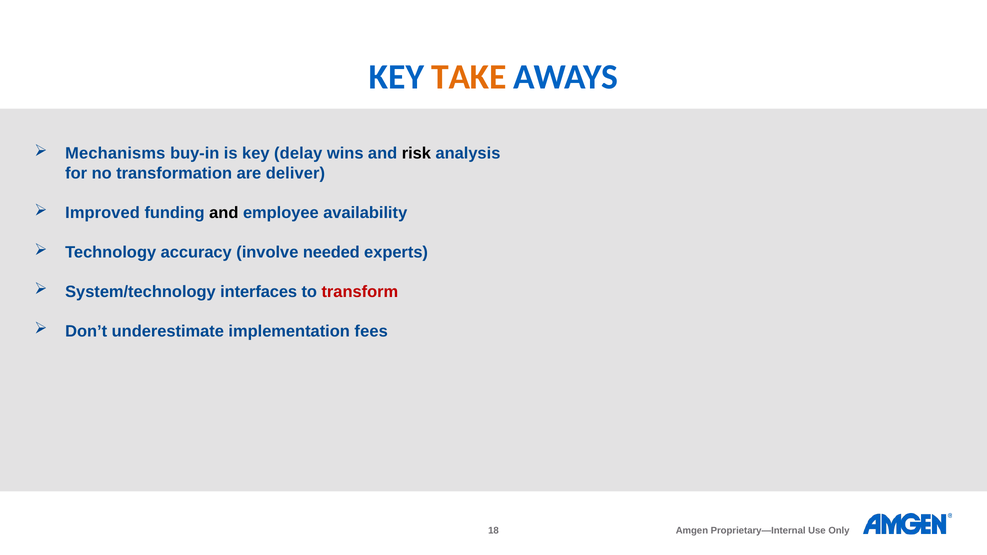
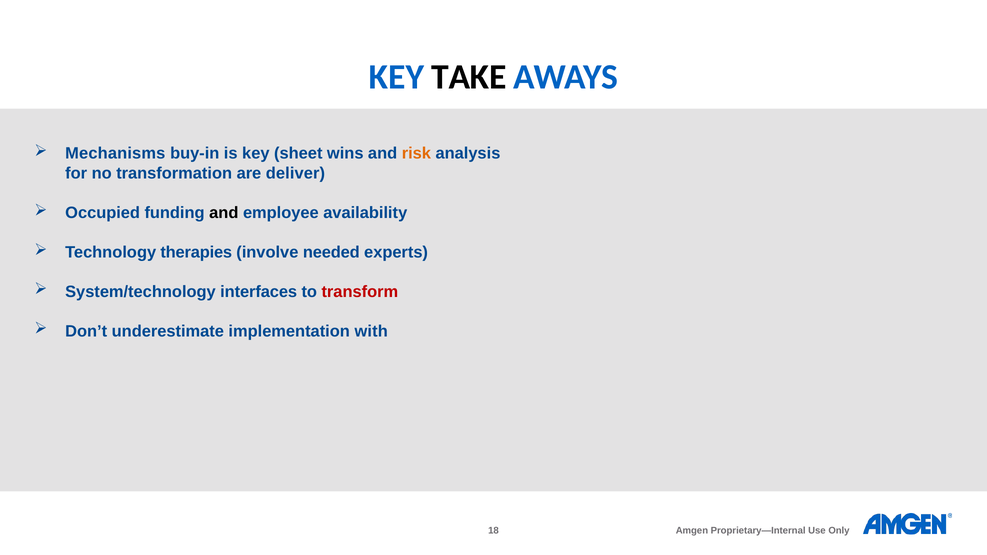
TAKE colour: orange -> black
delay: delay -> sheet
risk colour: black -> orange
Improved: Improved -> Occupied
accuracy: accuracy -> therapies
fees: fees -> with
